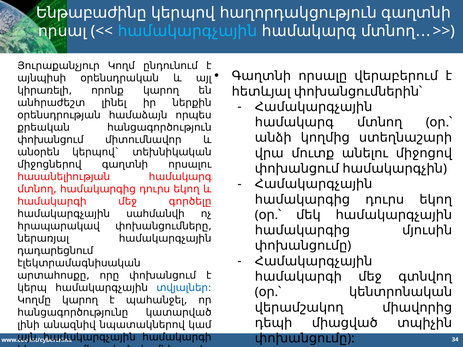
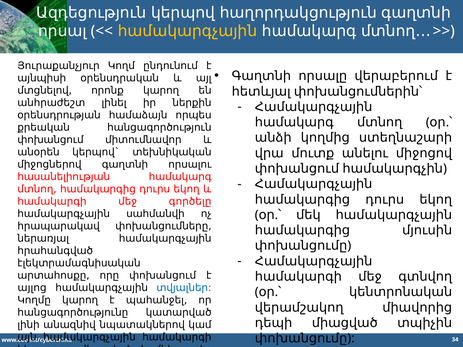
Ենթաբաժինը: Ենթաբաժինը -> Ազդեցություն
համակարգչային at (187, 31) colour: light blue -> yellow
կիրառելի: կիրառելի -> մտցնելով
դադարեցնում: դադարեցնում -> հրահանգված
կերպ: կերպ -> այլոց
